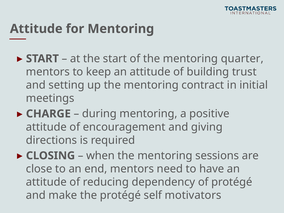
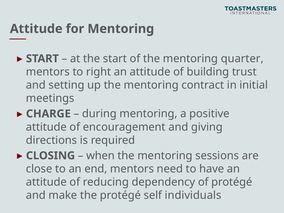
keep: keep -> right
motivators: motivators -> individuals
